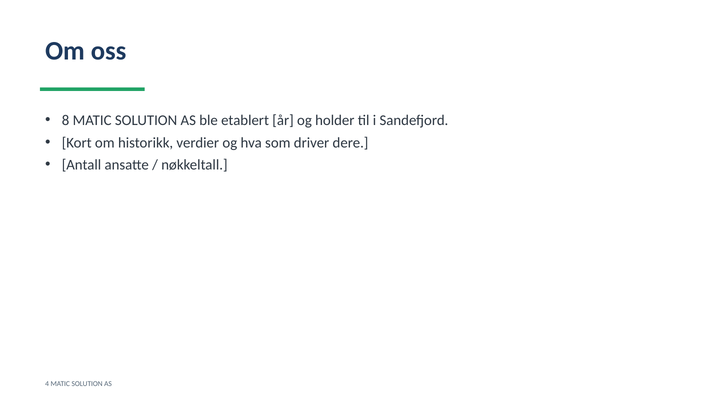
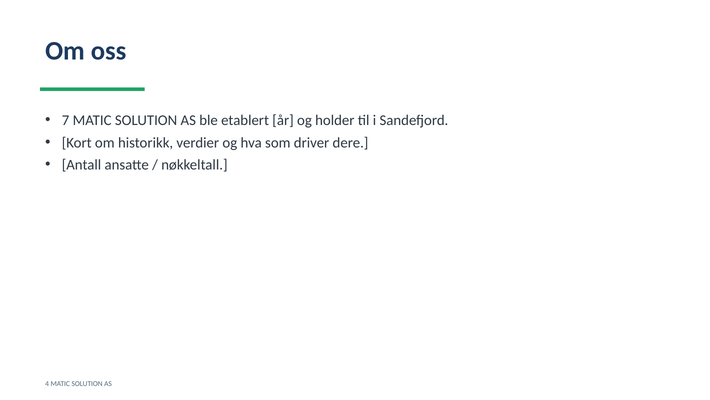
8: 8 -> 7
